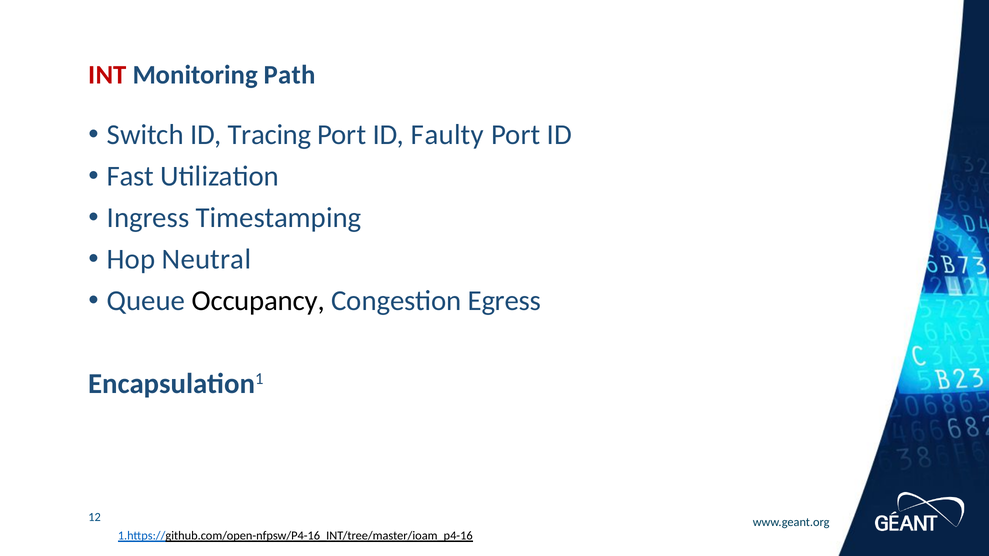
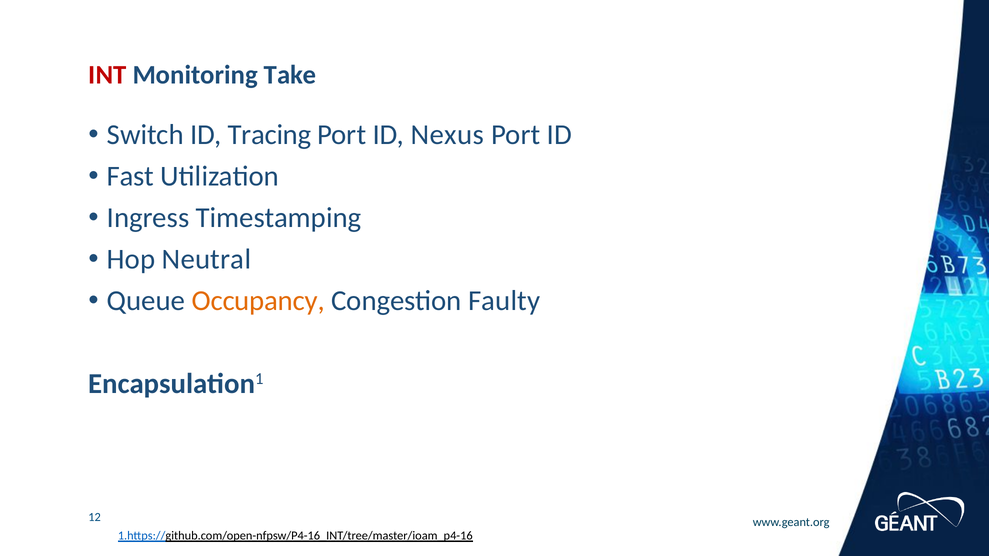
Path: Path -> Take
Faulty: Faulty -> Nexus
Occupancy colour: black -> orange
Egress: Egress -> Faulty
